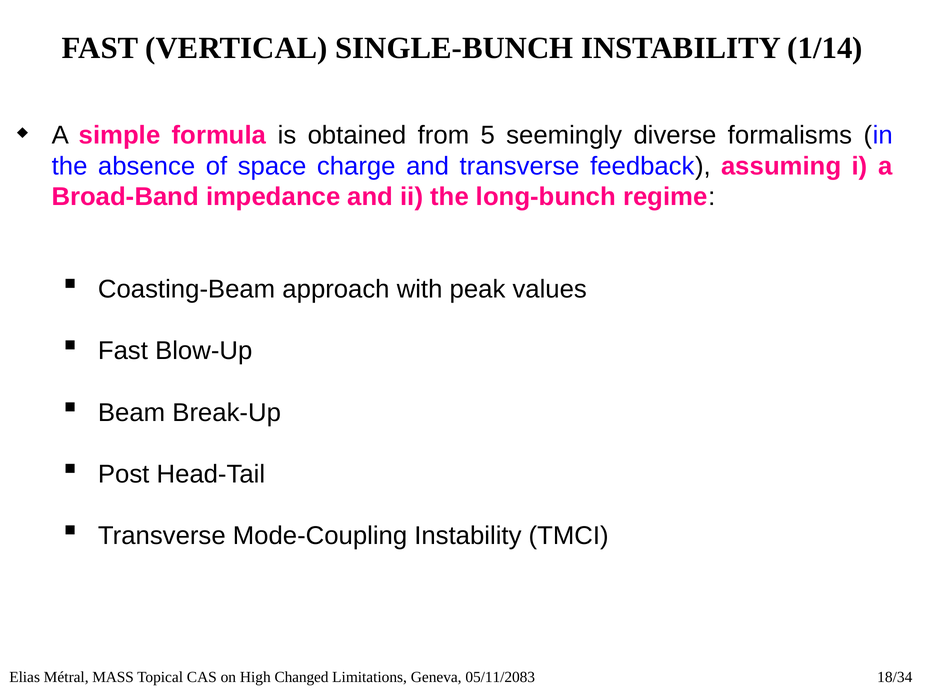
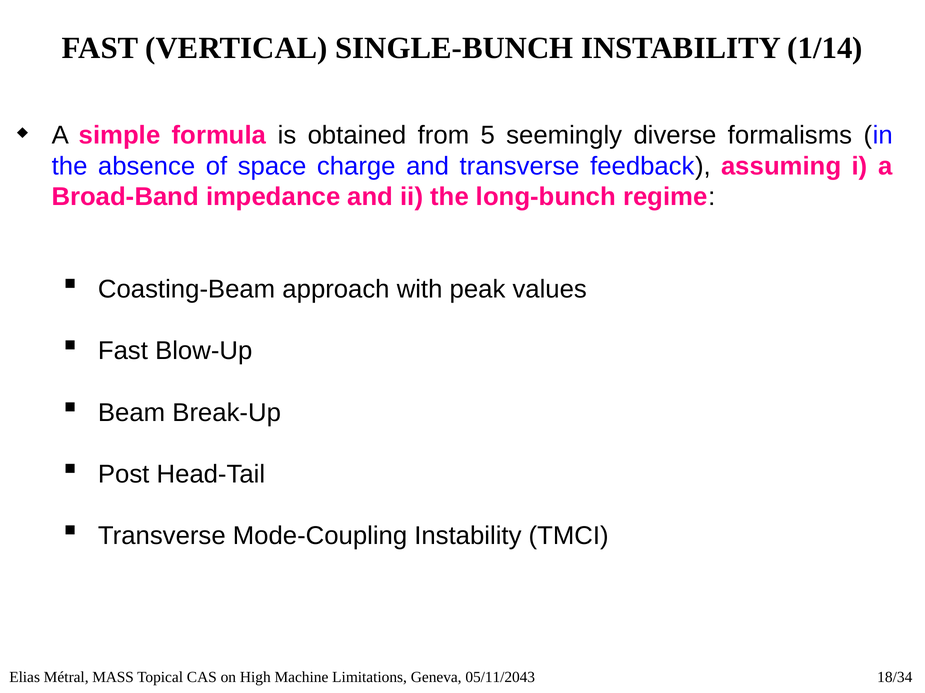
Changed: Changed -> Machine
05/11/2083: 05/11/2083 -> 05/11/2043
